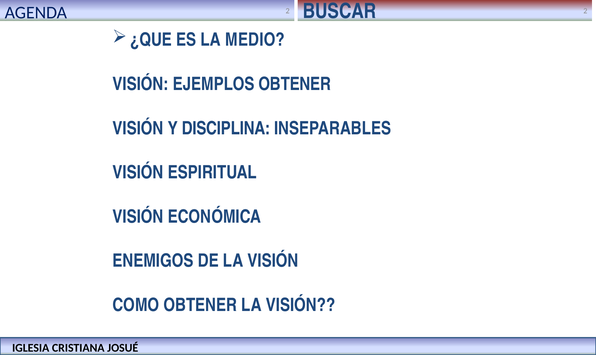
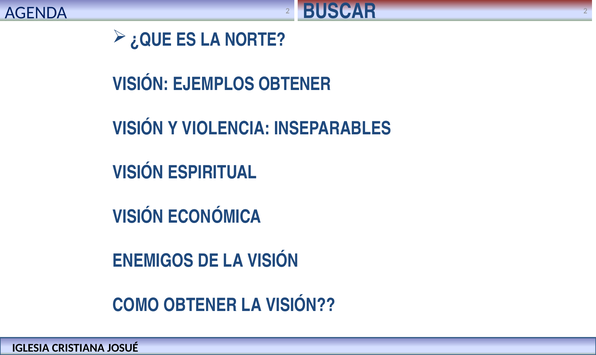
MEDIO: MEDIO -> NORTE
DISCIPLINA: DISCIPLINA -> VIOLENCIA
